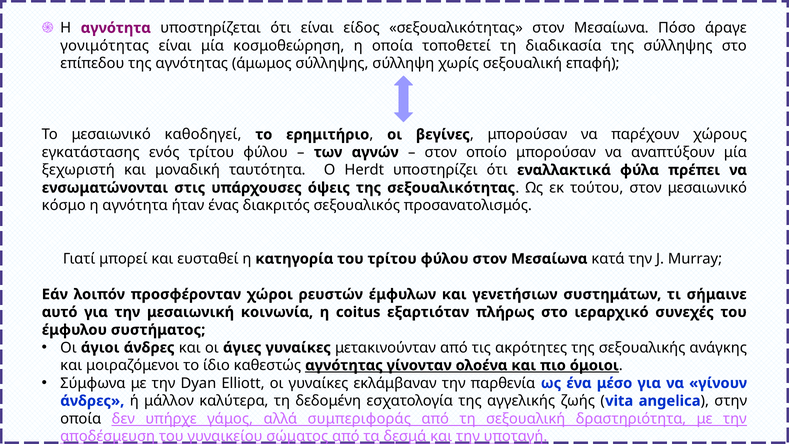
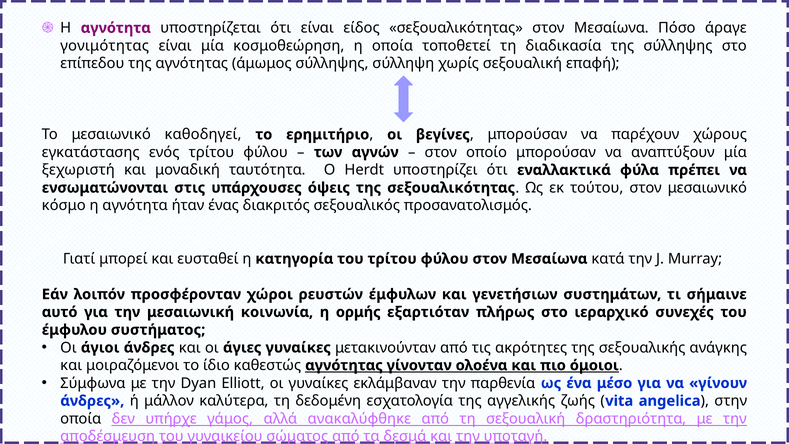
coitus: coitus -> ορμής
συμπεριφοράς: συμπεριφοράς -> ανακαλύφθηκε
